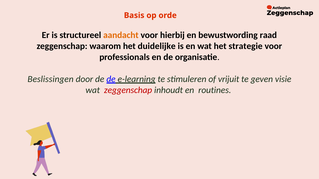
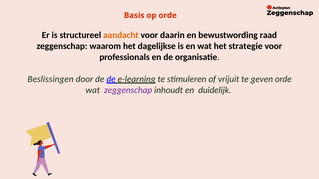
hierbij: hierbij -> daarin
duidelijke: duidelijke -> dagelijkse
geven visie: visie -> orde
zeggenschap at (128, 90) colour: red -> purple
routines: routines -> duidelijk
